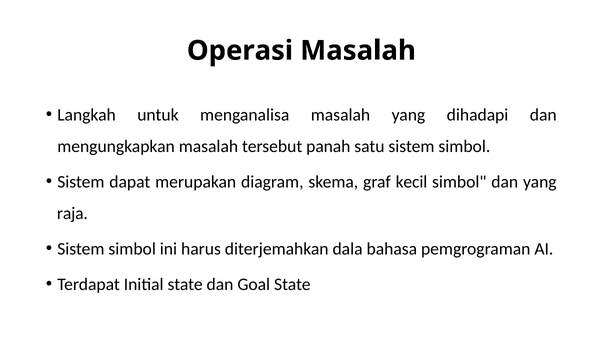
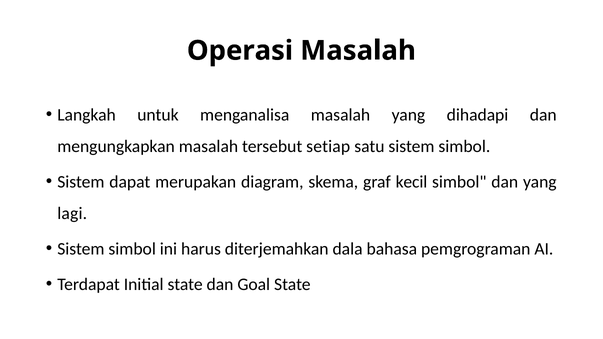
panah: panah -> setiap
raja: raja -> lagi
